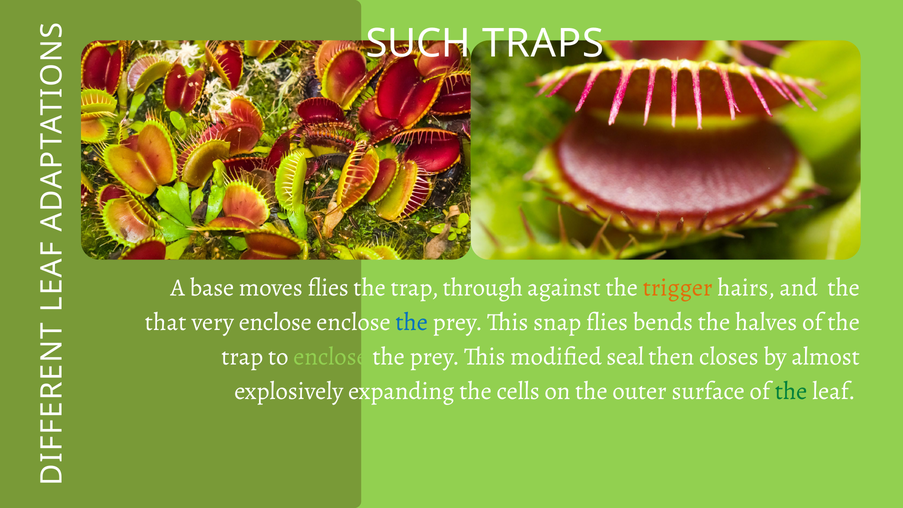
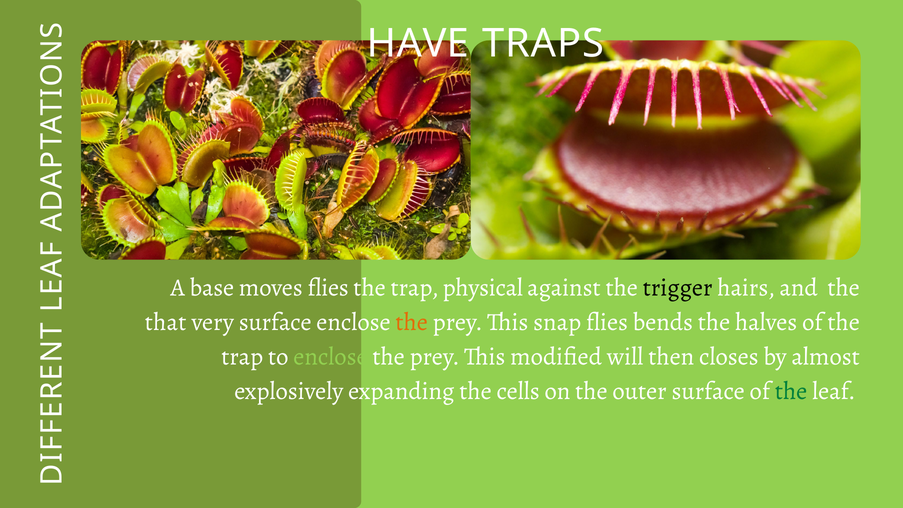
SUCH: SUCH -> HAVE
through: through -> physical
trigger colour: orange -> black
very enclose: enclose -> surface
the at (412, 322) colour: blue -> orange
seal: seal -> will
